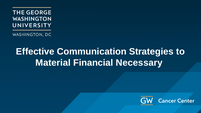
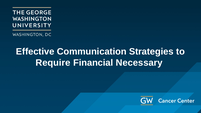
Material: Material -> Require
